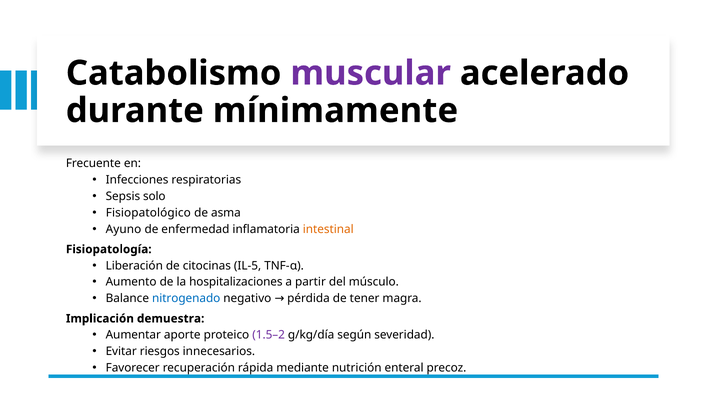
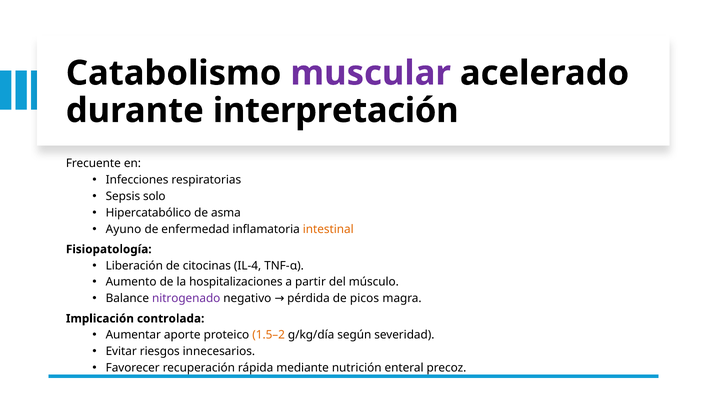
mínimamente: mínimamente -> interpretación
Fisiopatológico: Fisiopatológico -> Hipercatabólico
IL-5: IL-5 -> IL-4
nitrogenado colour: blue -> purple
tener: tener -> picos
demuestra: demuestra -> controlada
1.5–2 colour: purple -> orange
